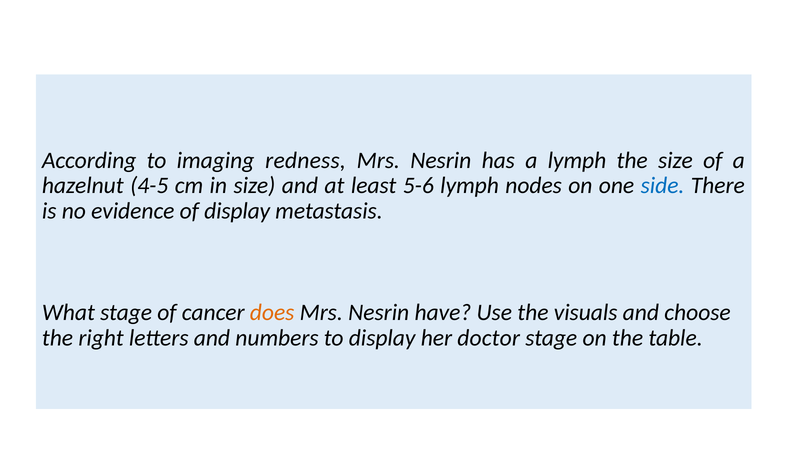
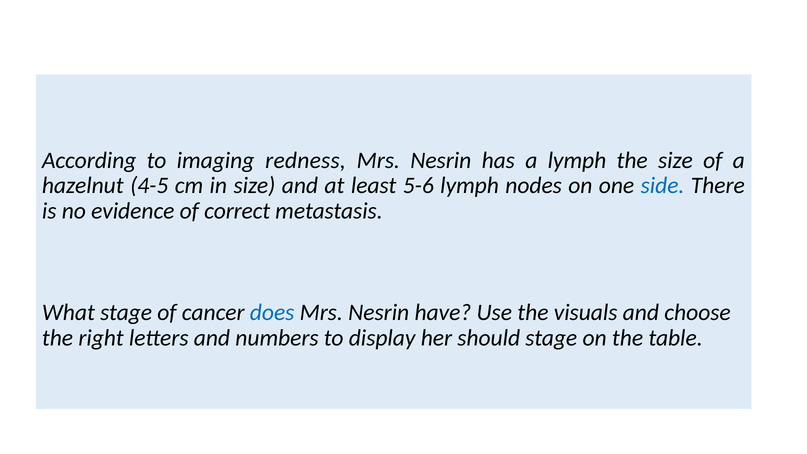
of display: display -> correct
does colour: orange -> blue
doctor: doctor -> should
